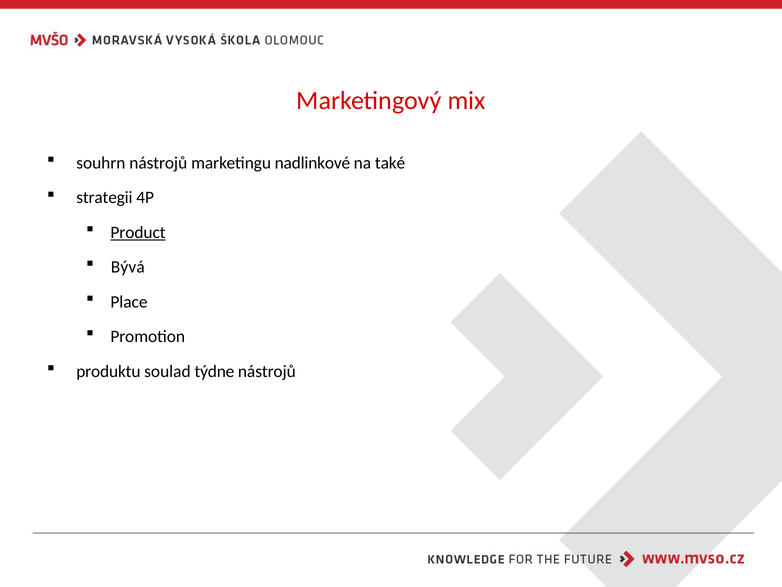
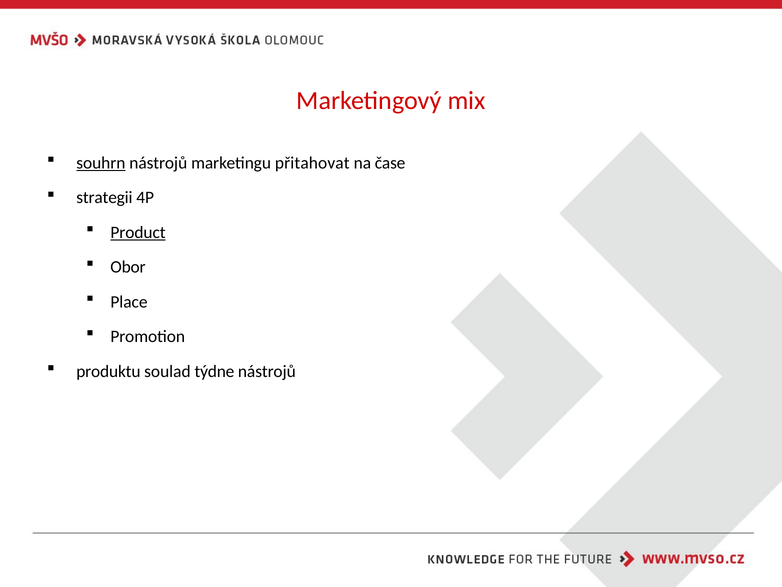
souhrn underline: none -> present
nadlinkové: nadlinkové -> přitahovat
také: také -> čase
Bývá: Bývá -> Obor
